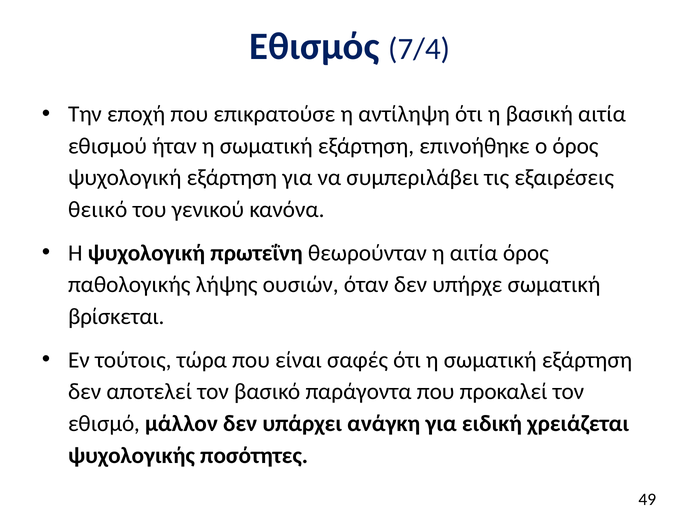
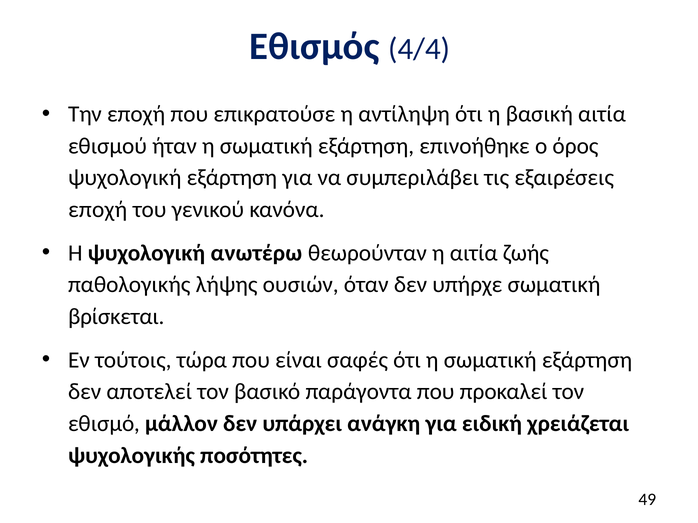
7/4: 7/4 -> 4/4
θειικό at (98, 210): θειικό -> εποχή
πρωτεΐνη: πρωτεΐνη -> ανωτέρω
αιτία όρος: όρος -> ζωής
